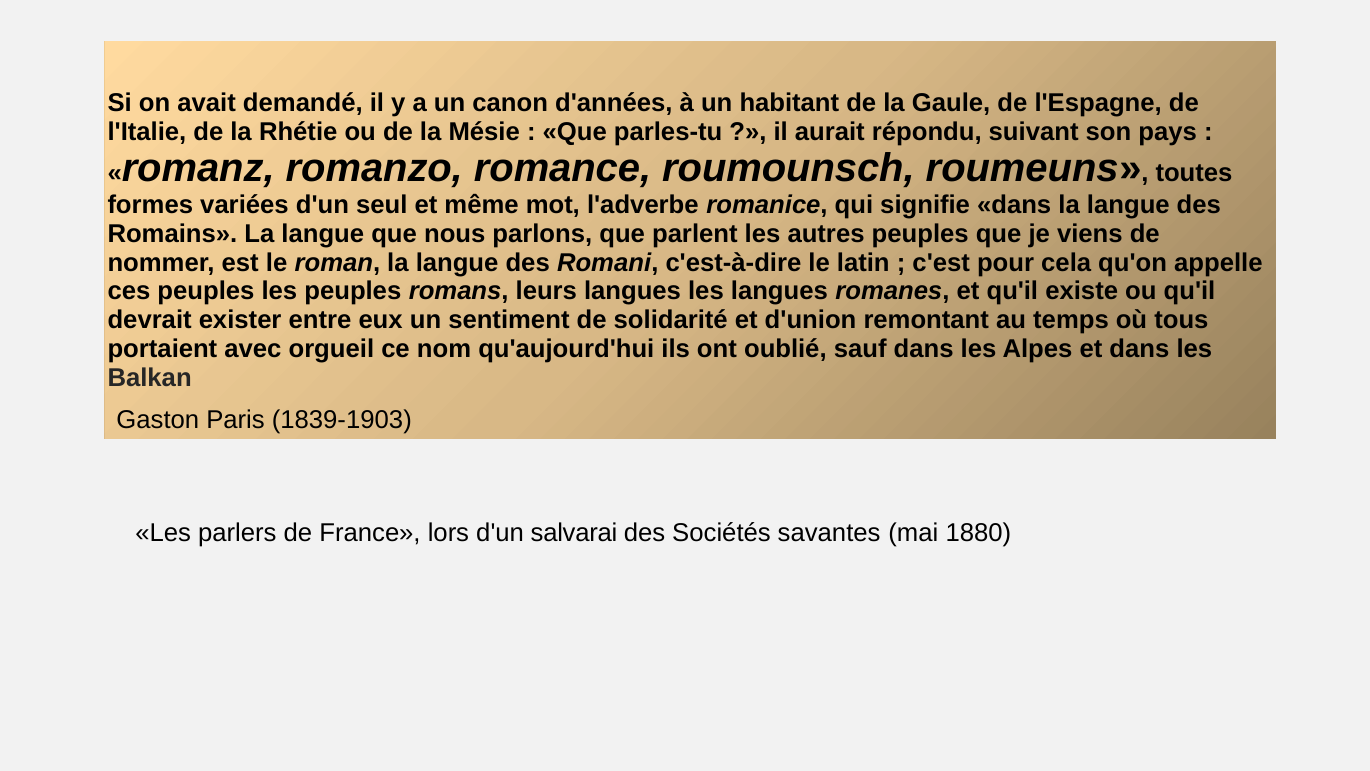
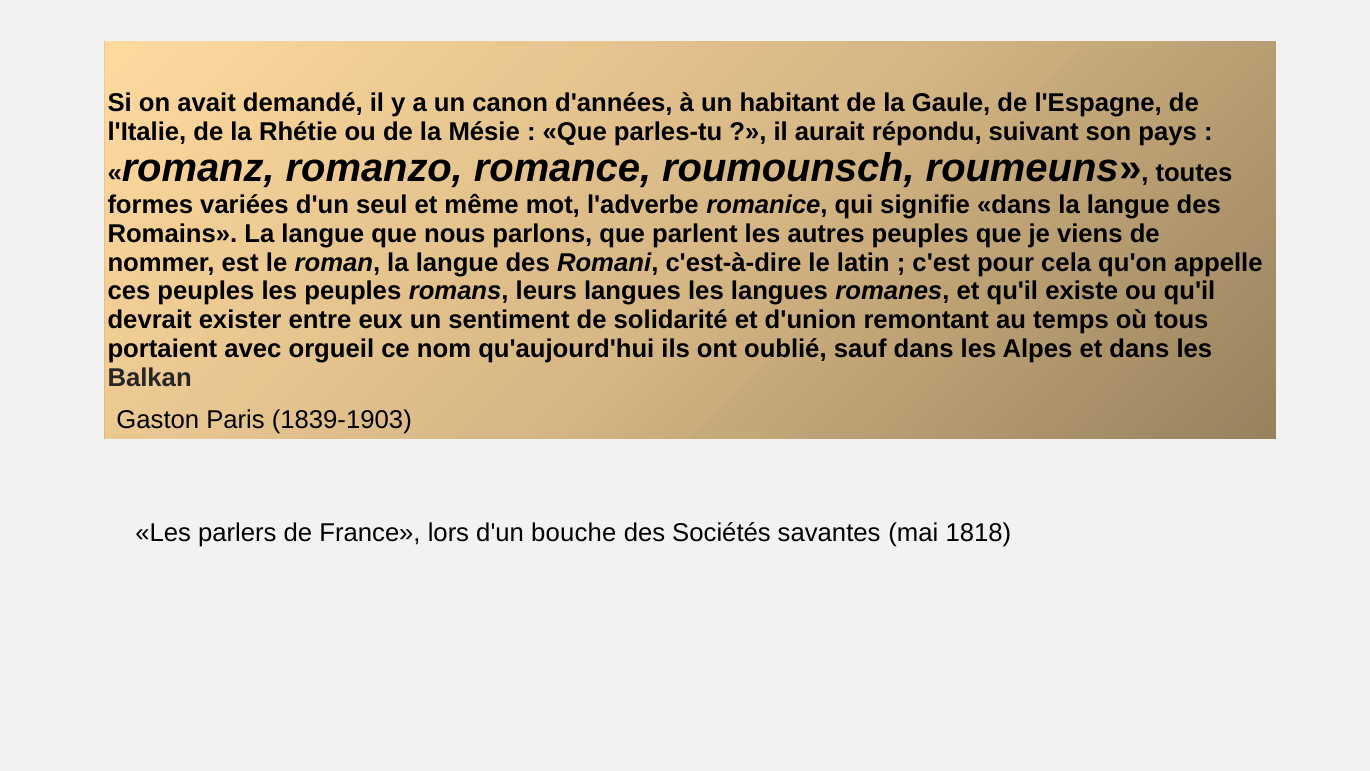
salvarai: salvarai -> bouche
1880: 1880 -> 1818
